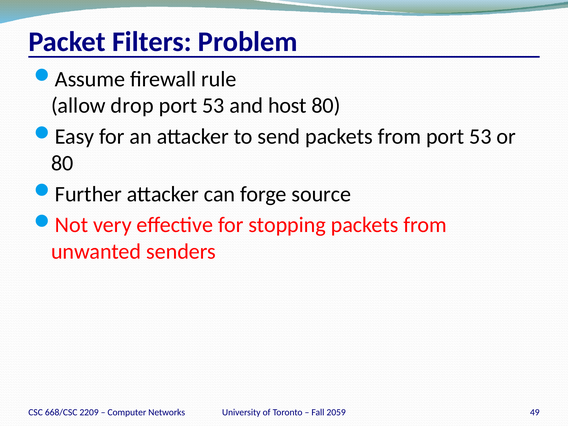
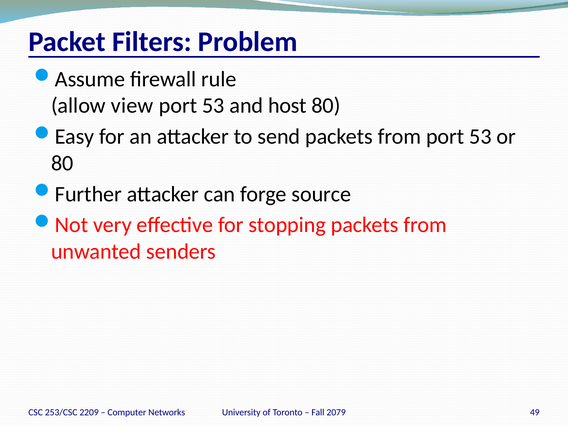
drop: drop -> view
2059: 2059 -> 2079
668/CSC: 668/CSC -> 253/CSC
